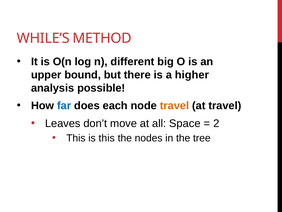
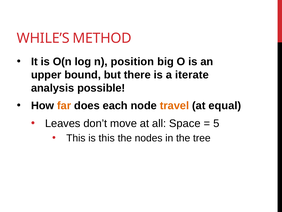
different: different -> position
higher: higher -> iterate
far colour: blue -> orange
at travel: travel -> equal
2: 2 -> 5
